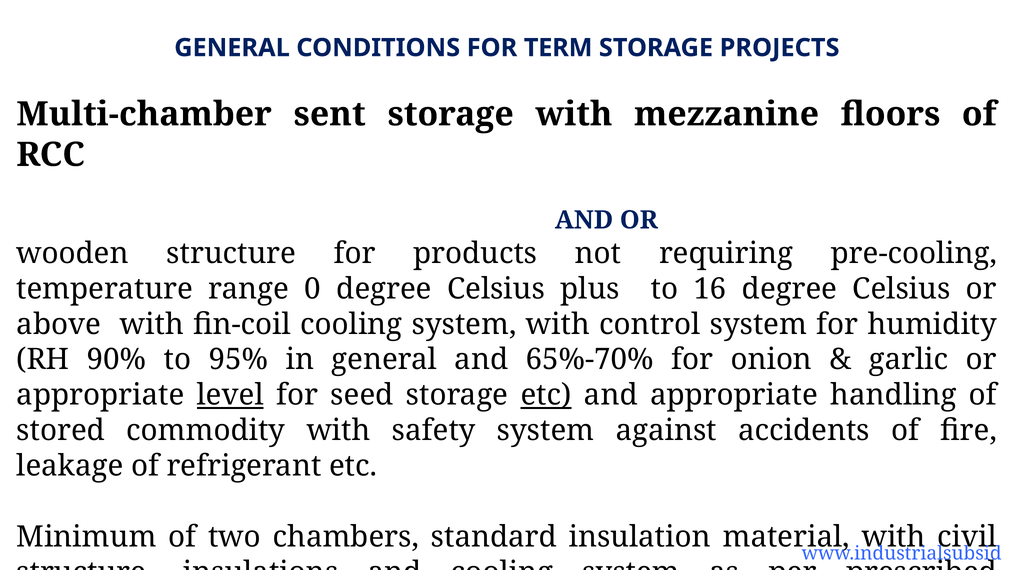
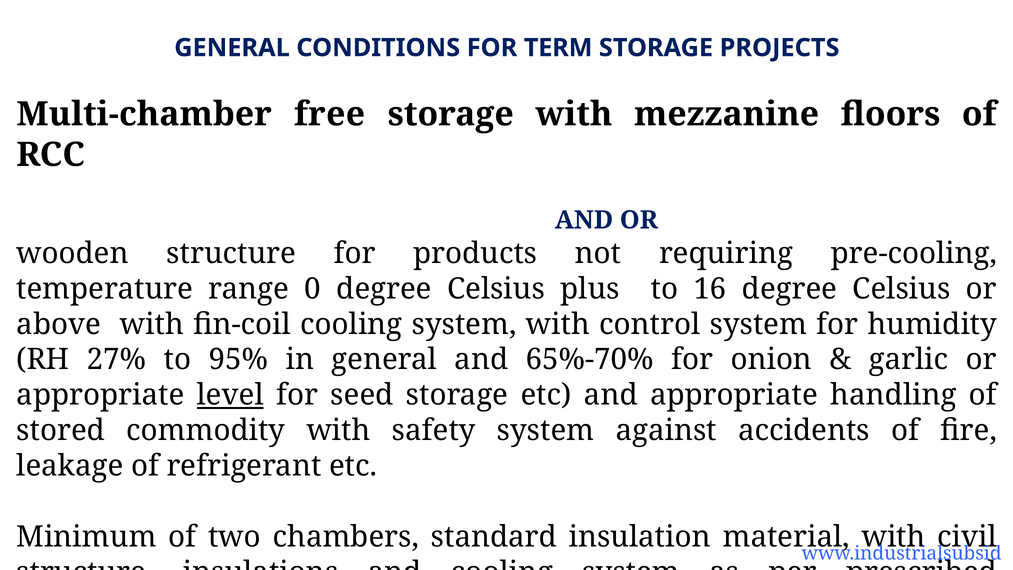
sent: sent -> free
90%: 90% -> 27%
etc at (546, 395) underline: present -> none
